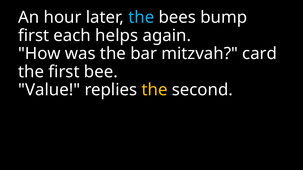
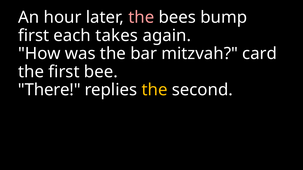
the at (141, 17) colour: light blue -> pink
helps: helps -> takes
Value: Value -> There
